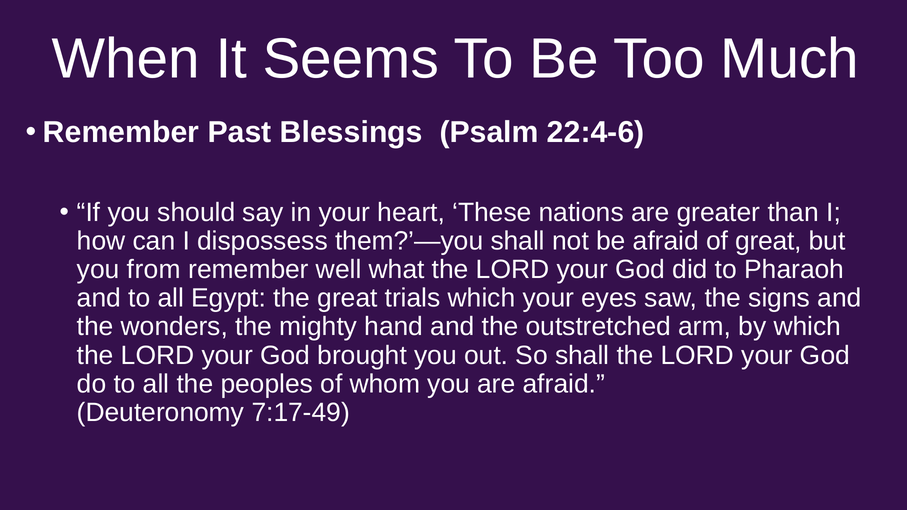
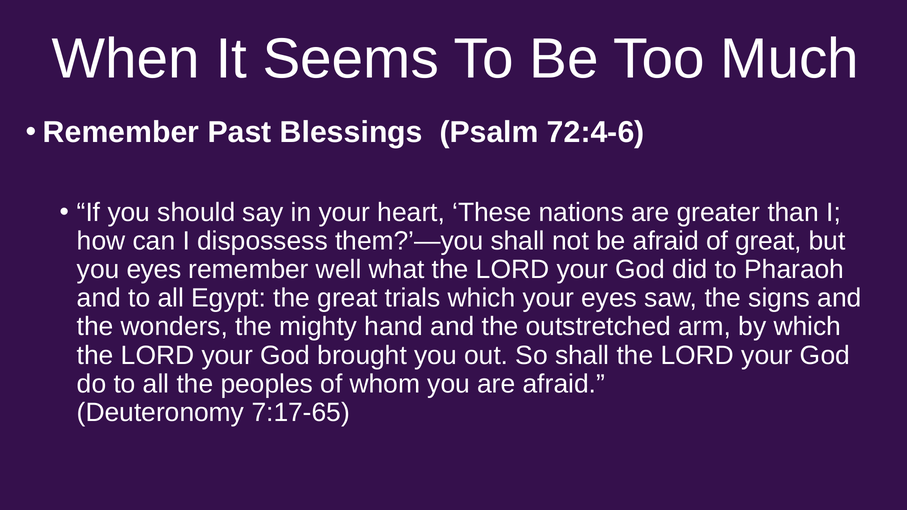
22:4-6: 22:4-6 -> 72:4-6
you from: from -> eyes
7:17-49: 7:17-49 -> 7:17-65
